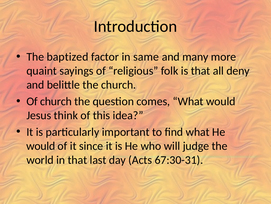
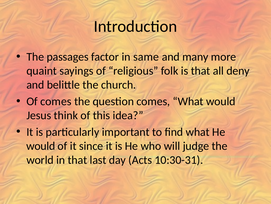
baptized: baptized -> passages
Of church: church -> comes
67:30-31: 67:30-31 -> 10:30-31
